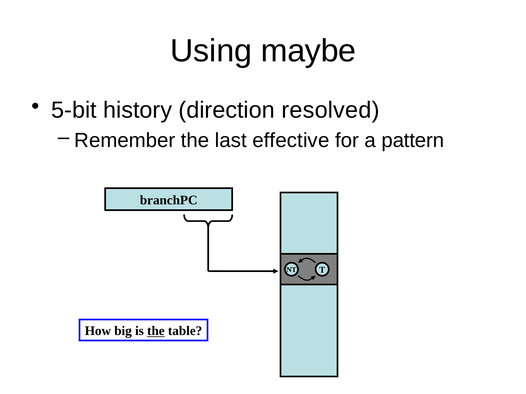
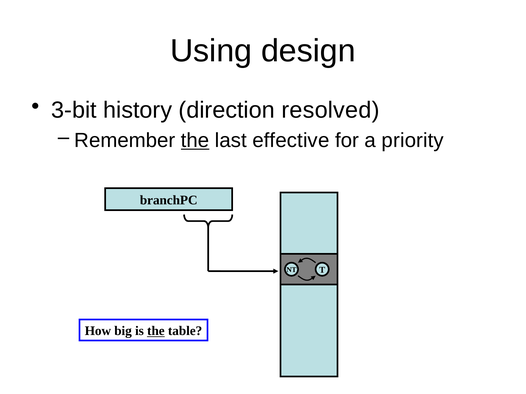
maybe: maybe -> design
5-bit: 5-bit -> 3-bit
the at (195, 141) underline: none -> present
pattern: pattern -> priority
